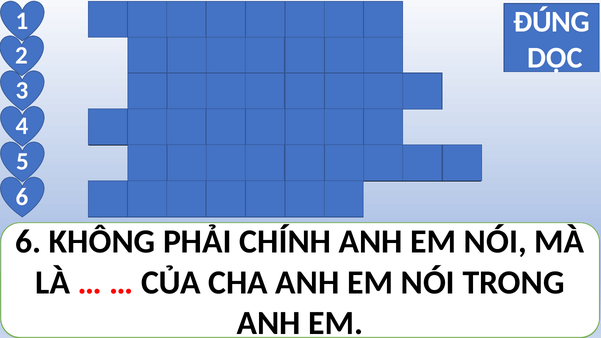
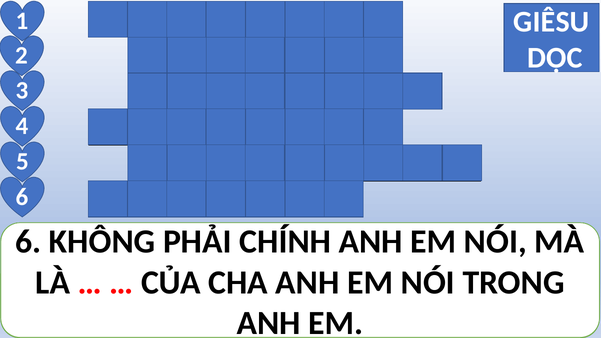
ĐÚNG: ĐÚNG -> GIÊSU
